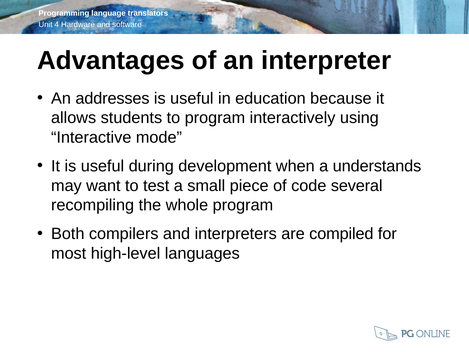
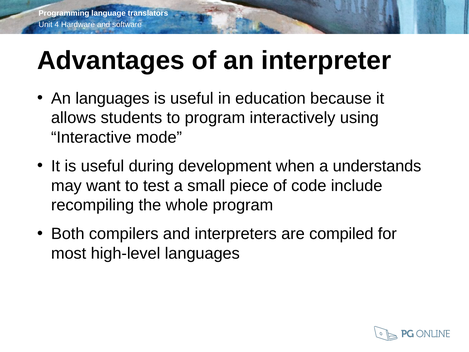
An addresses: addresses -> languages
several: several -> include
